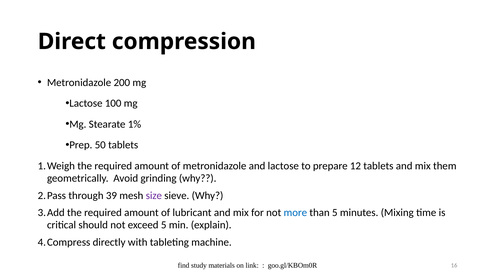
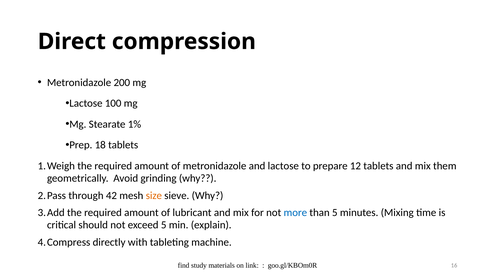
50: 50 -> 18
39: 39 -> 42
size colour: purple -> orange
